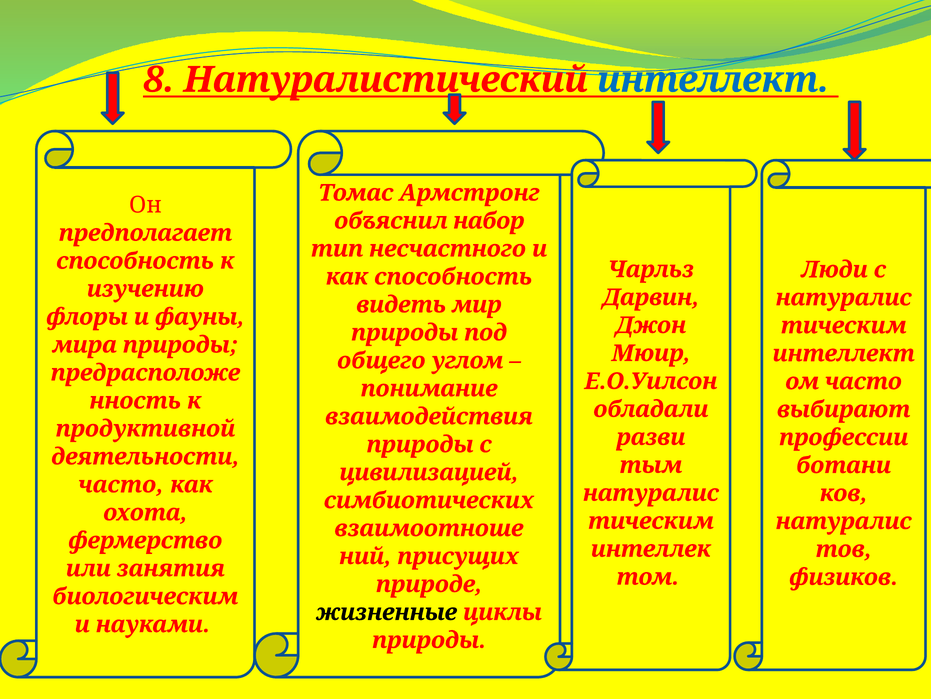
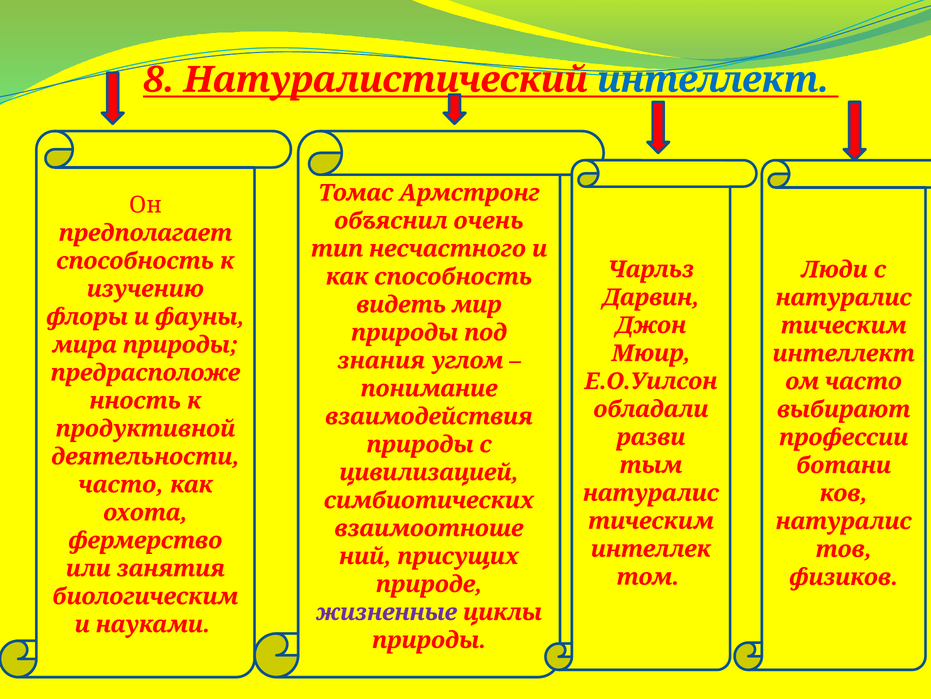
набор: набор -> очень
общего: общего -> знания
жизненные colour: black -> purple
